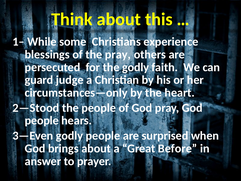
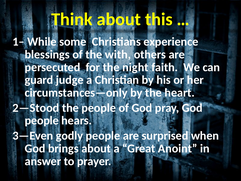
the pray: pray -> with
the godly: godly -> night
Before: Before -> Anoint
